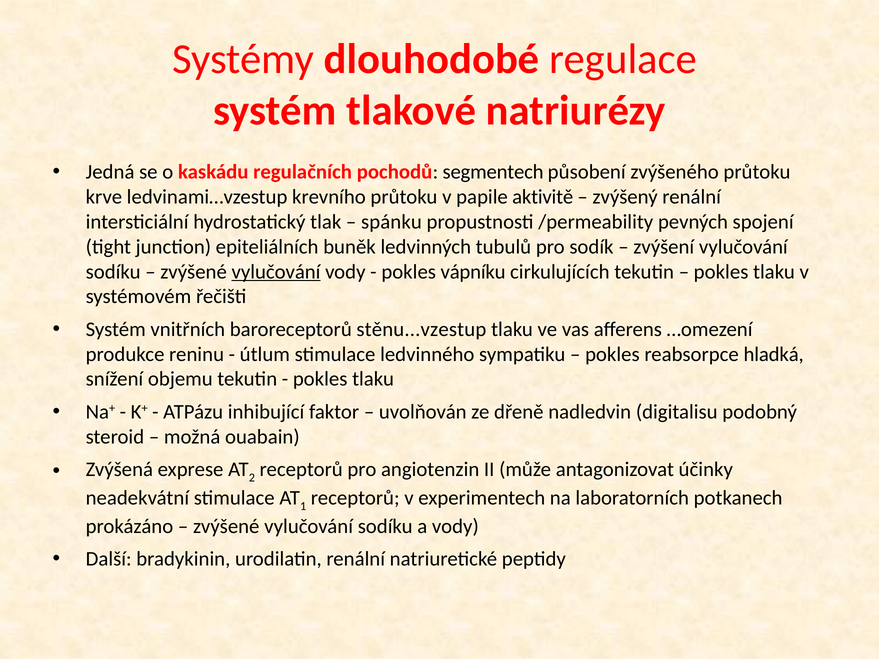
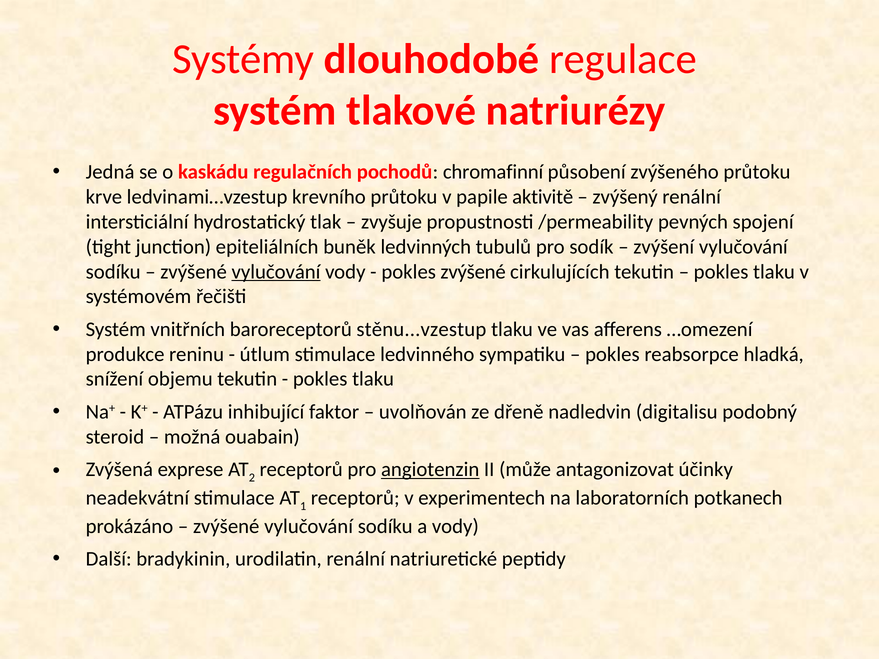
segmentech: segmentech -> chromafinní
spánku: spánku -> zvyšuje
pokles vápníku: vápníku -> zvýšené
angiotenzin underline: none -> present
